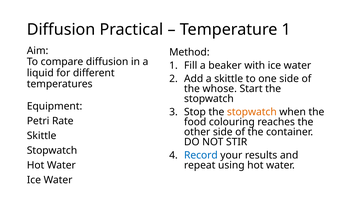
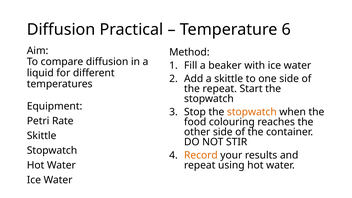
Temperature 1: 1 -> 6
the whose: whose -> repeat
Record colour: blue -> orange
